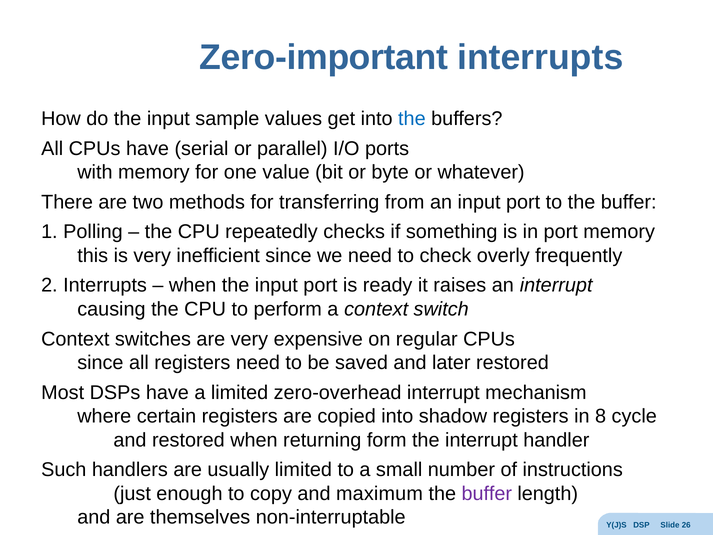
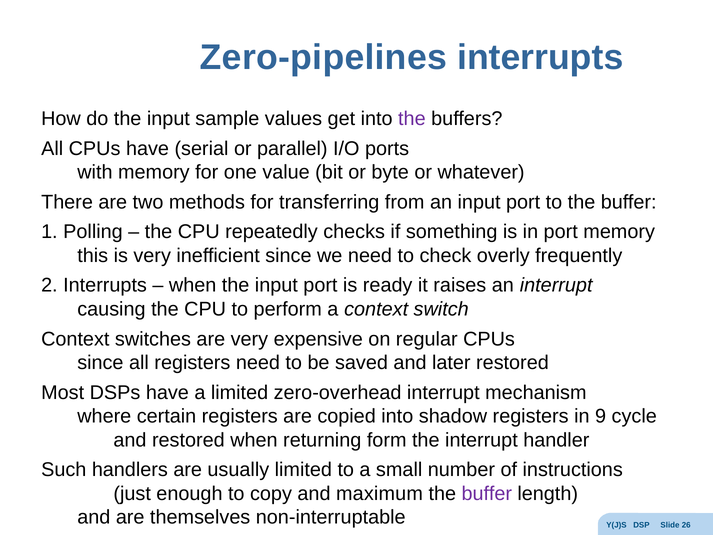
Zero-important: Zero-important -> Zero-pipelines
the at (412, 119) colour: blue -> purple
8: 8 -> 9
